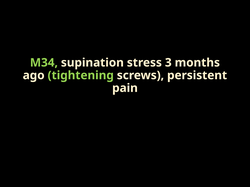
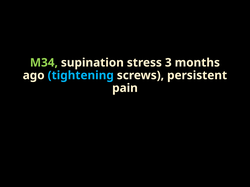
tightening colour: light green -> light blue
